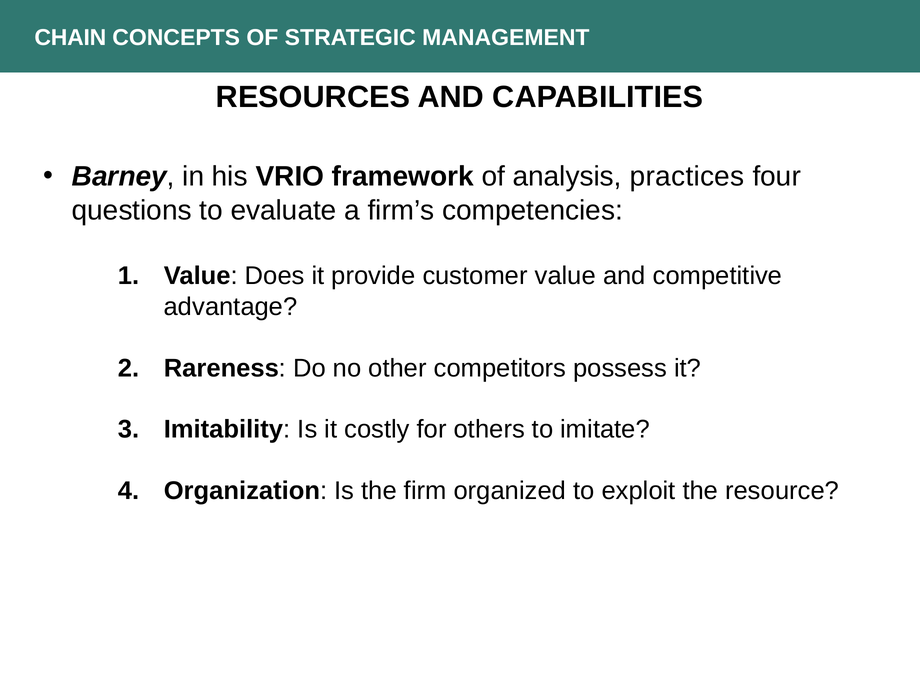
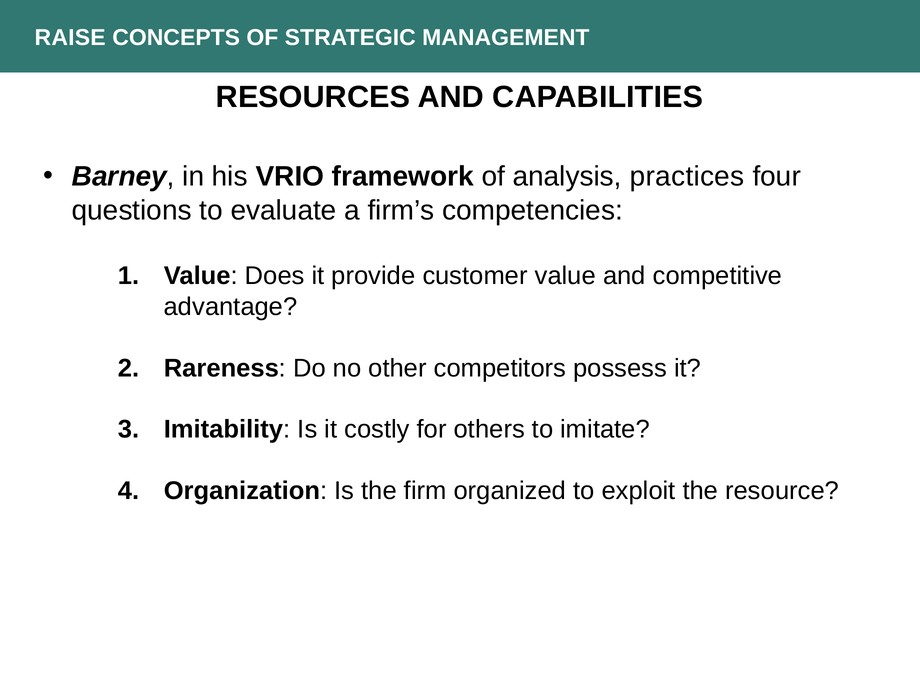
CHAIN: CHAIN -> RAISE
